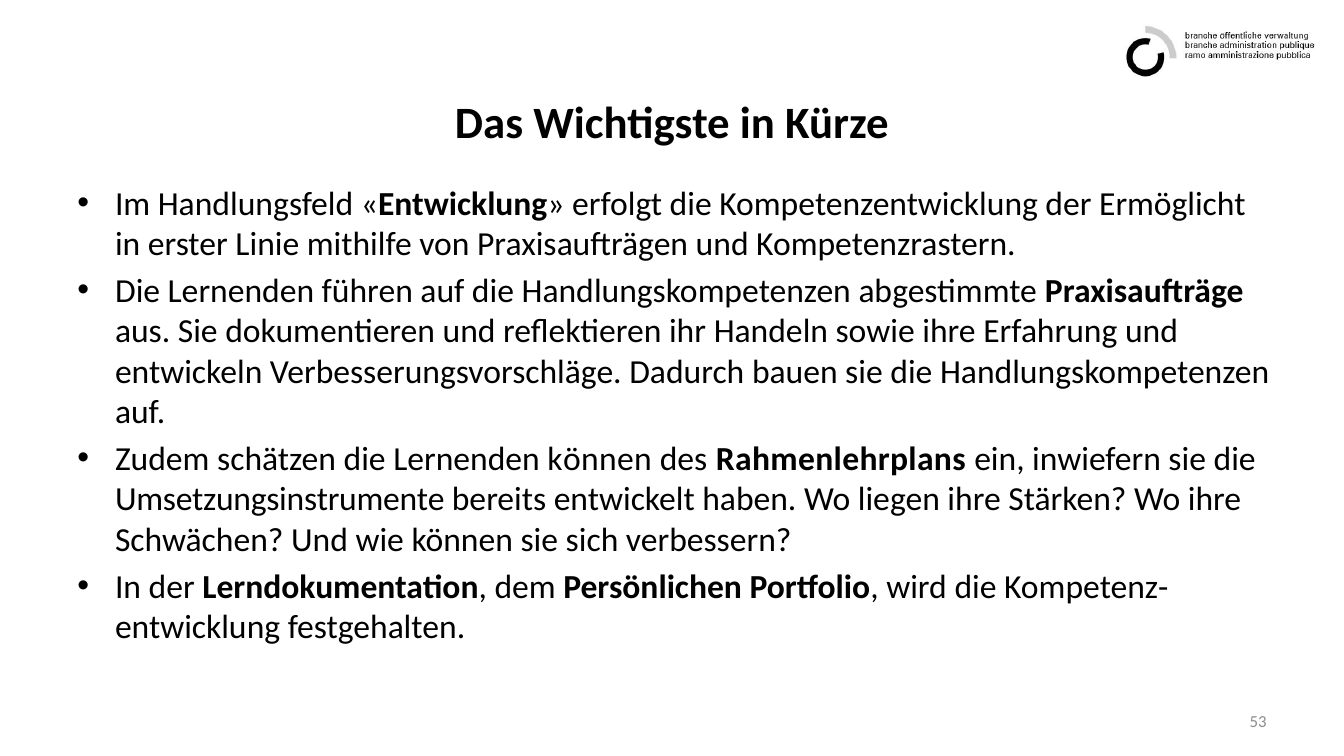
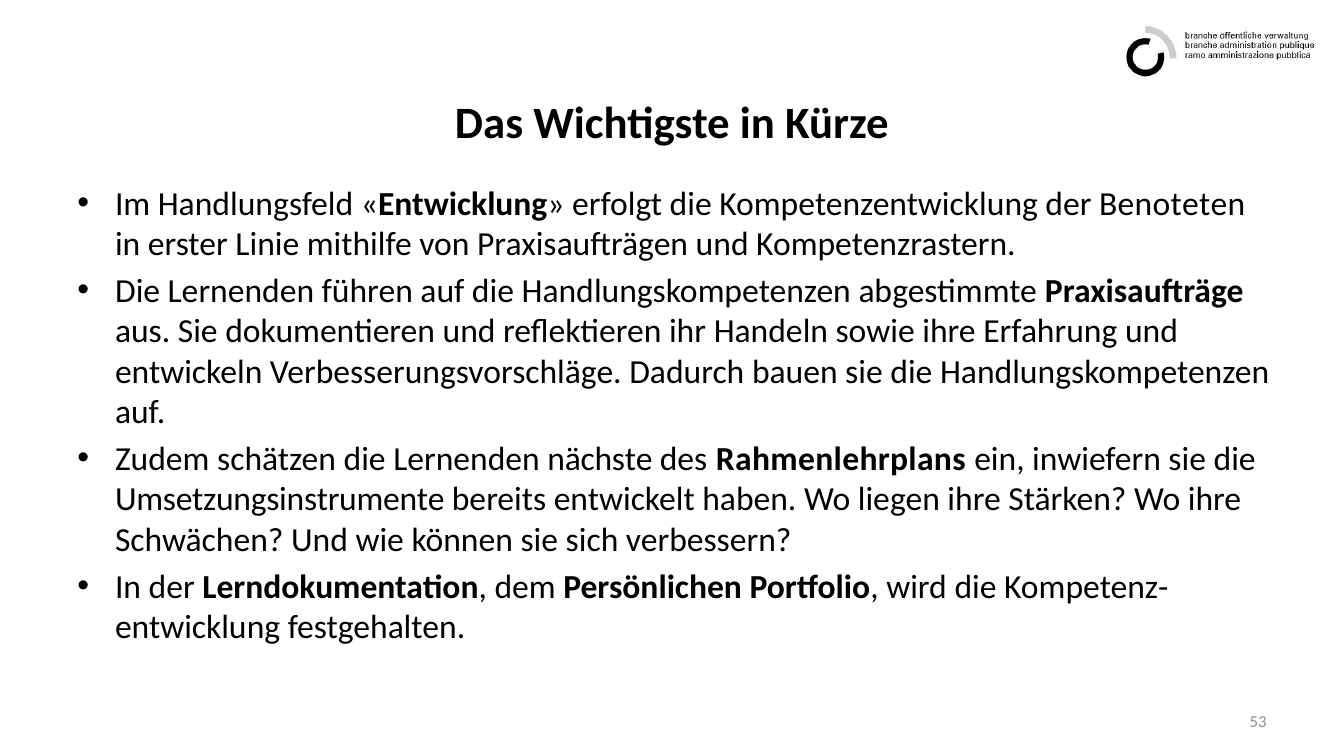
Ermöglicht: Ermöglicht -> Benoteten
Lernenden können: können -> nächste
